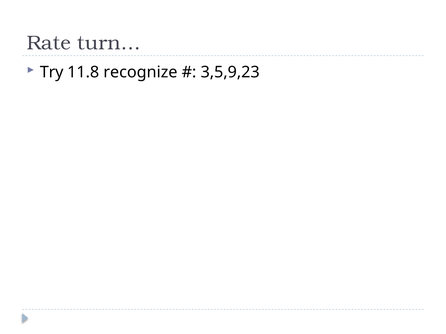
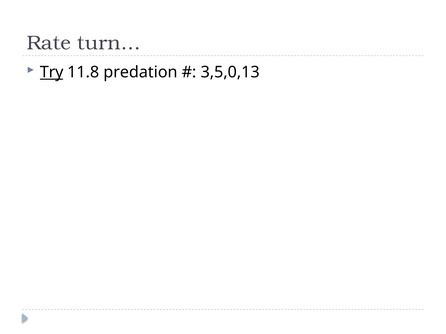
Try underline: none -> present
recognize: recognize -> predation
3,5,9,23: 3,5,9,23 -> 3,5,0,13
